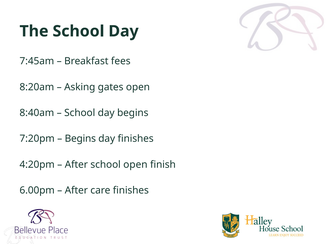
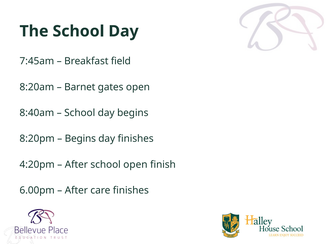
fees: fees -> field
Asking: Asking -> Barnet
7:20pm: 7:20pm -> 8:20pm
